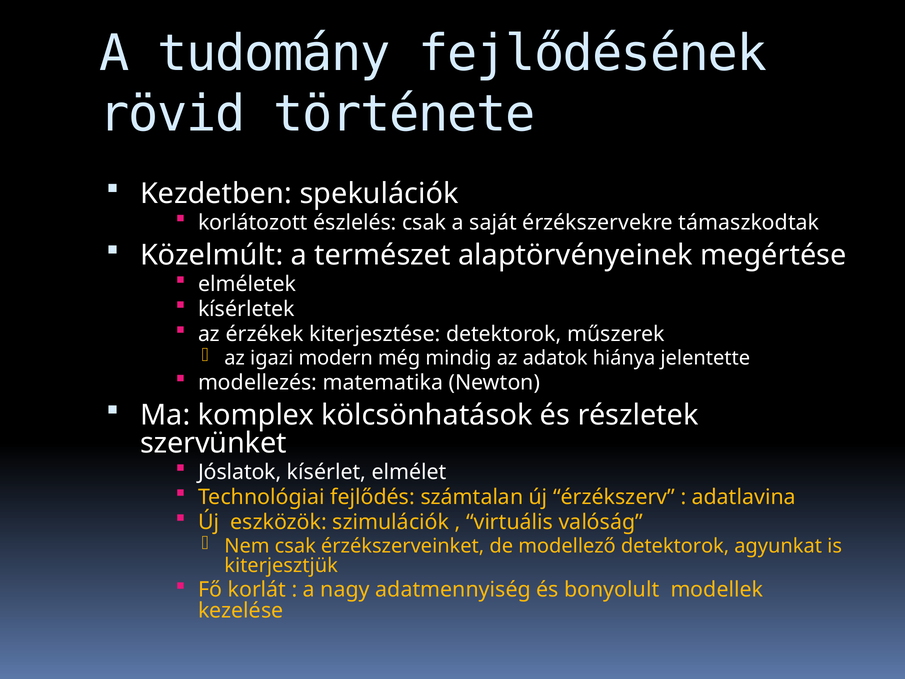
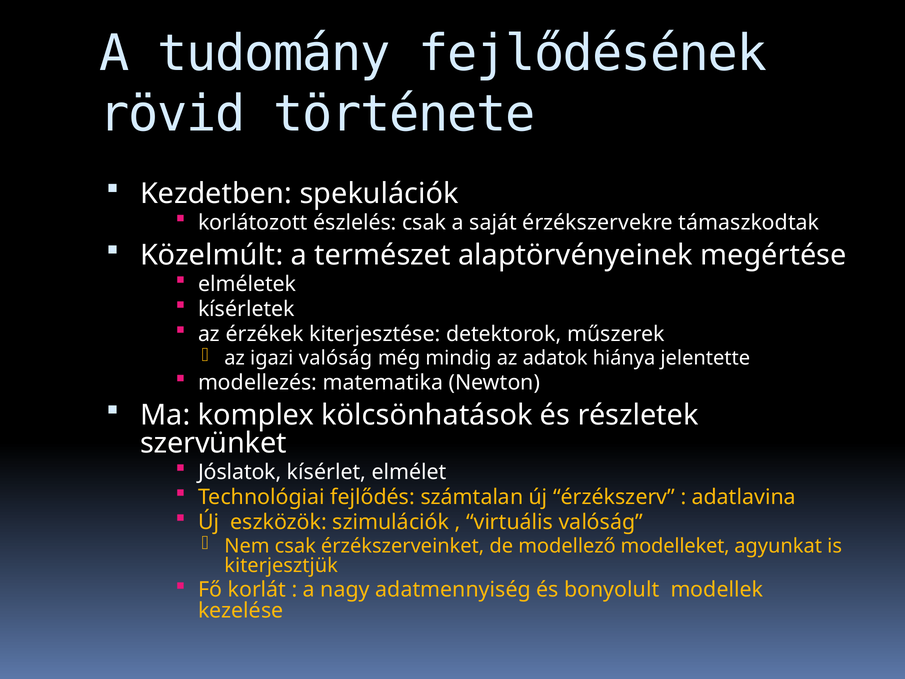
igazi modern: modern -> valóság
modellező detektorok: detektorok -> modelleket
